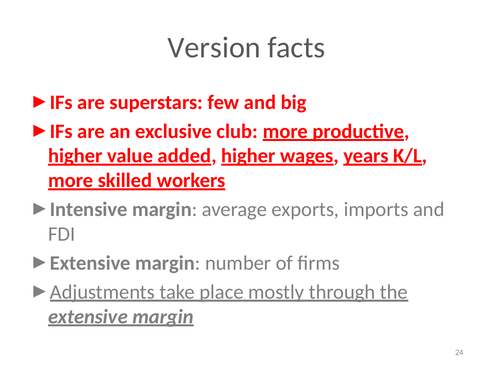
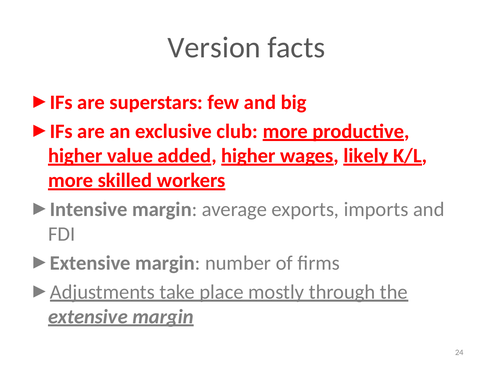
years: years -> likely
